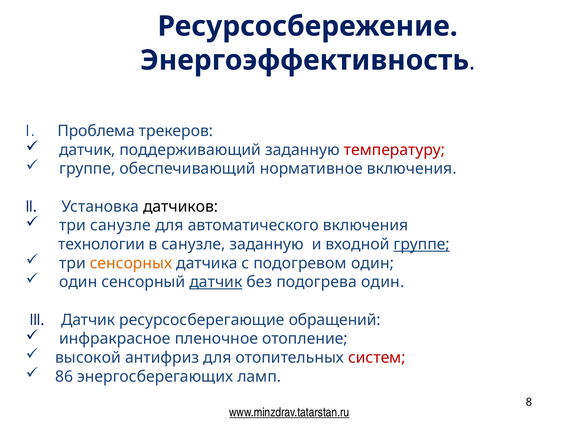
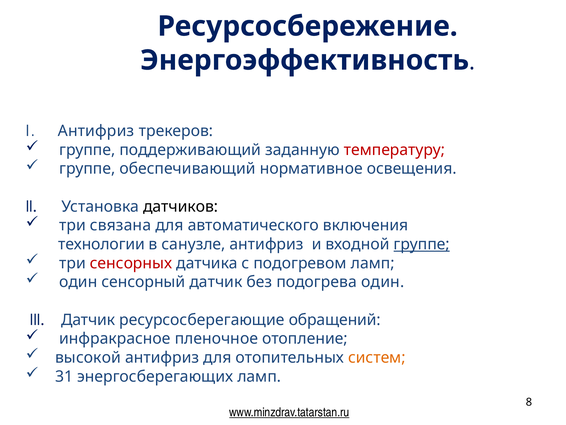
Проблема at (96, 131): Проблема -> Антифриз
датчик at (87, 150): датчик -> группе
нормативное включения: включения -> освещения
три санузле: санузле -> связана
санузле заданную: заданную -> антифриз
сенсорных colour: orange -> red
подогревом один: один -> ламп
датчик at (216, 282) underline: present -> none
систем colour: red -> orange
86: 86 -> 31
